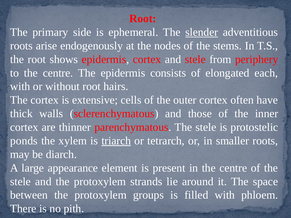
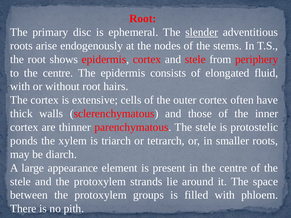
side: side -> disc
each: each -> fluid
triarch underline: present -> none
